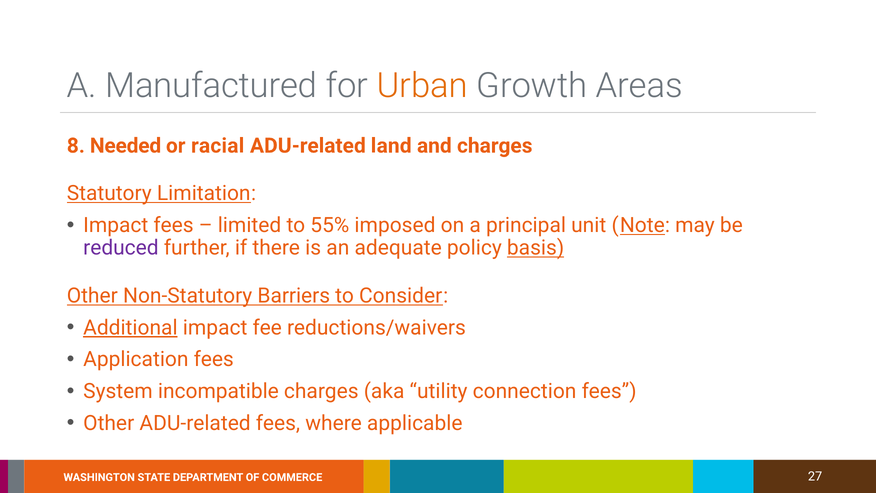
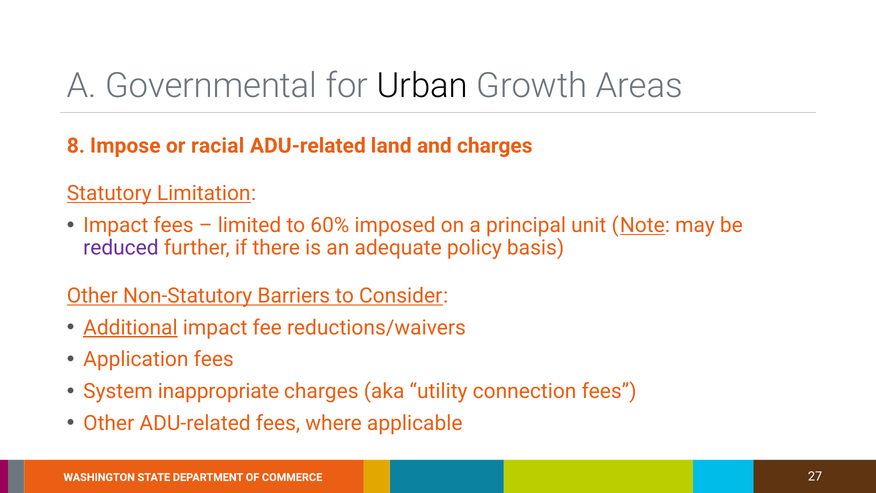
Manufactured: Manufactured -> Governmental
Urban colour: orange -> black
Needed: Needed -> Impose
55%: 55% -> 60%
basis underline: present -> none
incompatible: incompatible -> inappropriate
